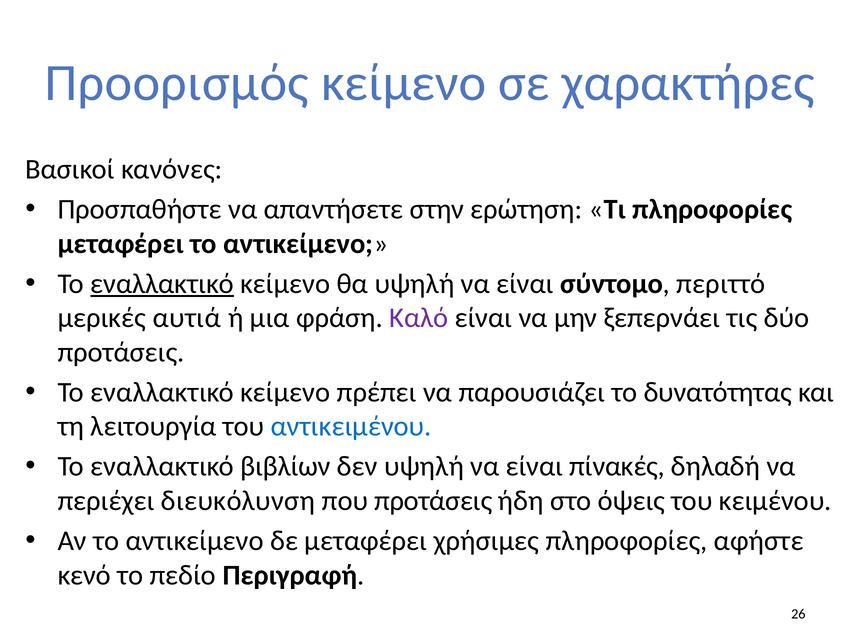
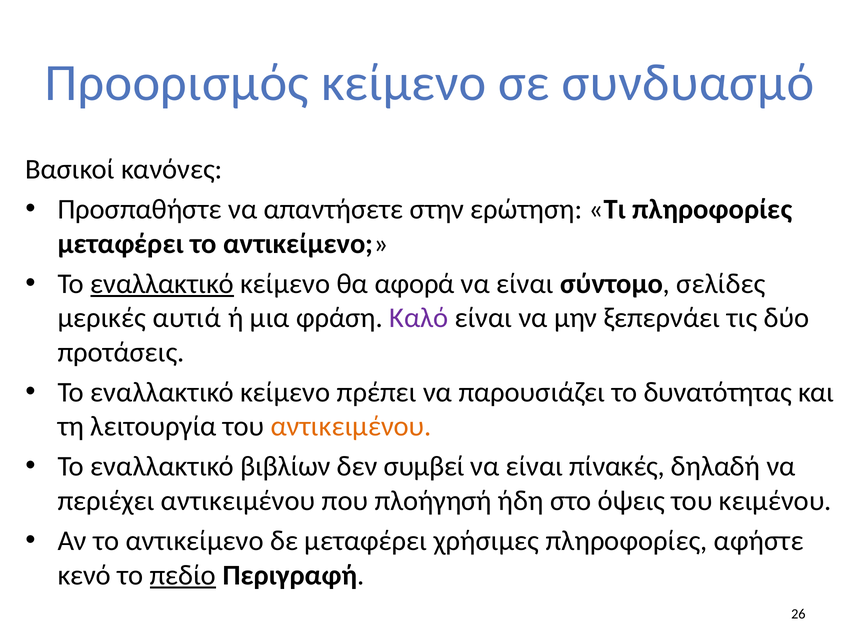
χαρακτήρες: χαρακτήρες -> συνδυασμό
θα υψηλή: υψηλή -> αφορά
περιττό: περιττό -> σελίδες
αντικειμένου at (351, 426) colour: blue -> orange
δεν υψηλή: υψηλή -> συμβεί
περιέχει διευκόλυνση: διευκόλυνση -> αντικειμένου
που προτάσεις: προτάσεις -> πλοήγησή
πεδίο underline: none -> present
